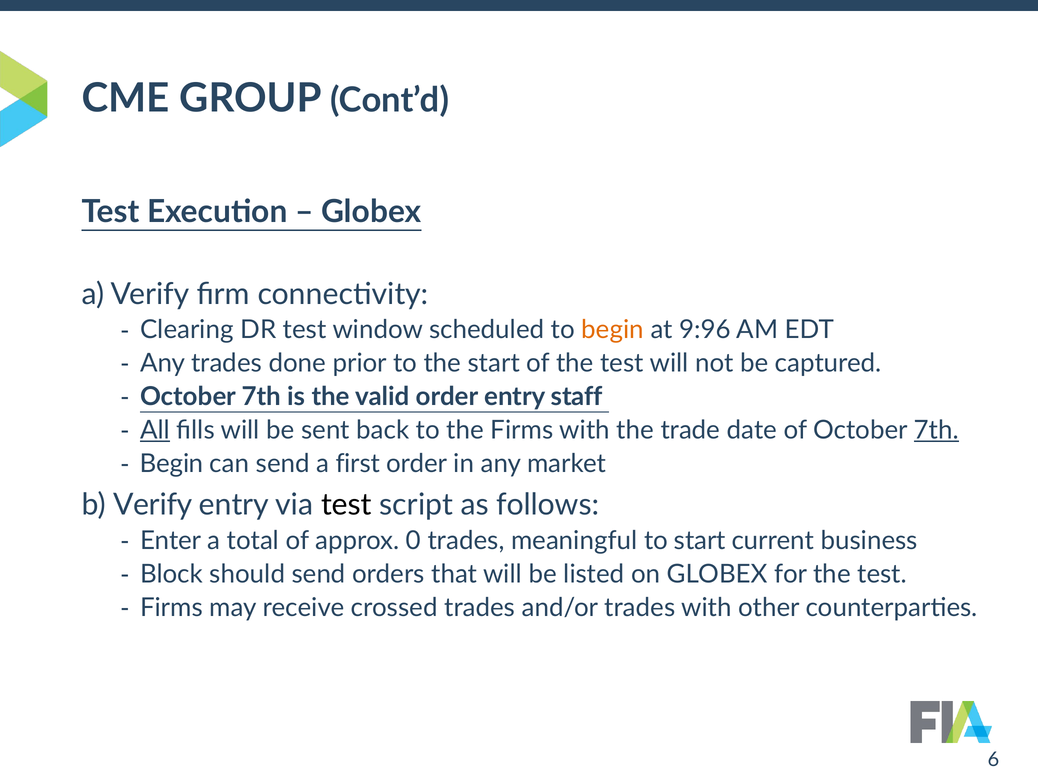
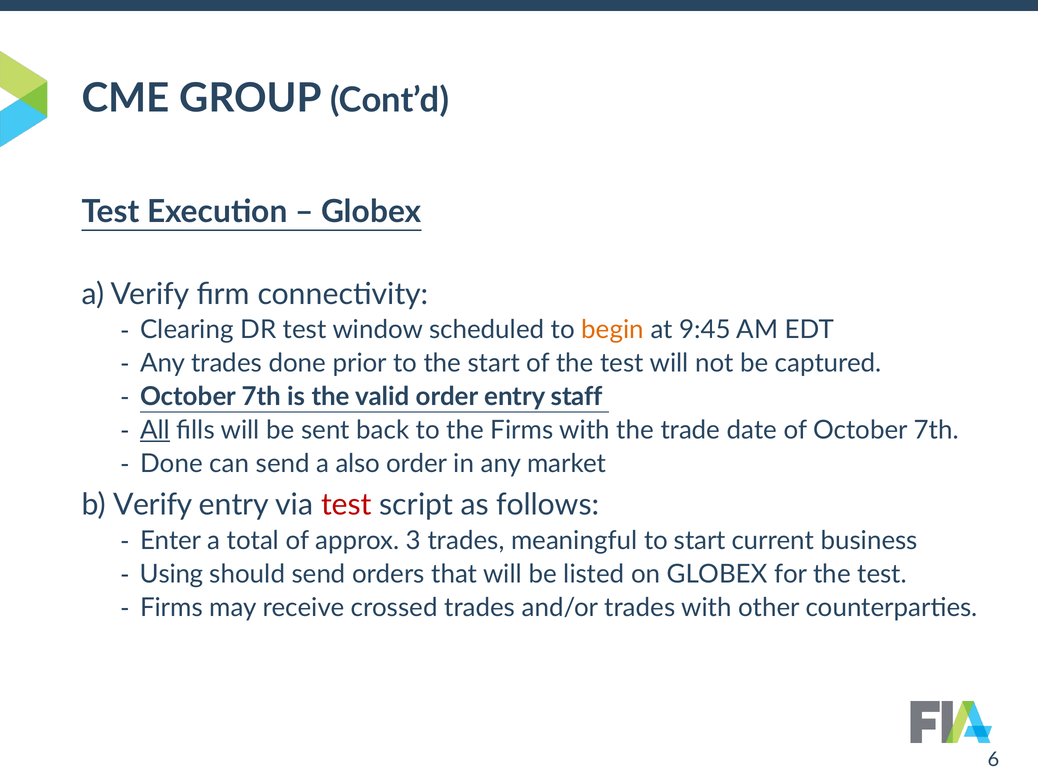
9:96: 9:96 -> 9:45
7th at (936, 430) underline: present -> none
Begin at (172, 463): Begin -> Done
first: first -> also
test at (346, 505) colour: black -> red
0: 0 -> 3
Block: Block -> Using
